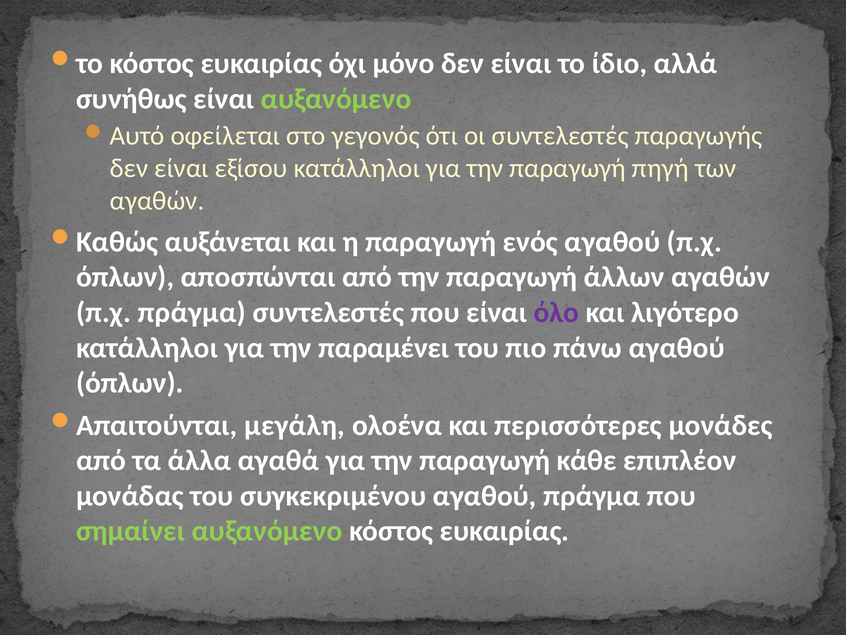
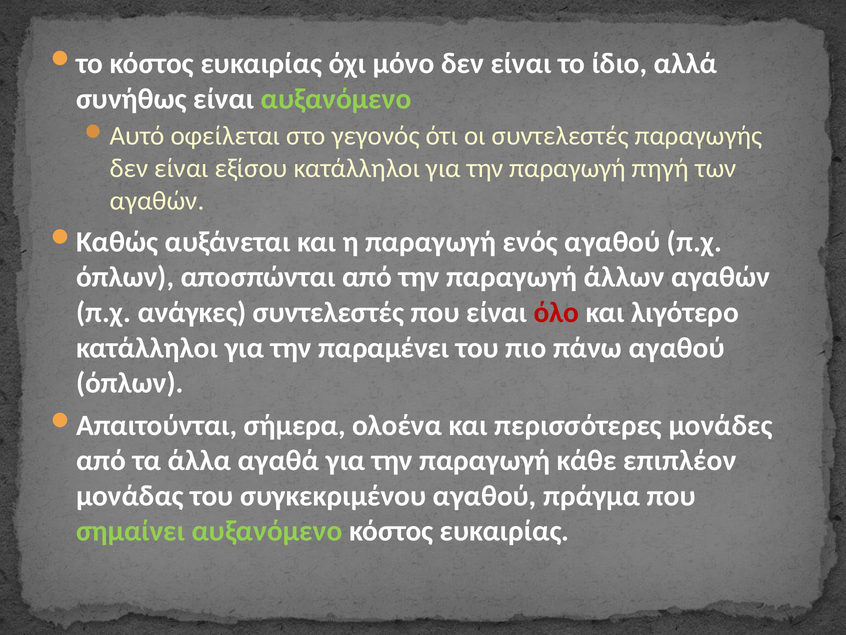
π.χ πράγμα: πράγμα -> ανάγκες
όλο colour: purple -> red
μεγάλη: μεγάλη -> σήμερα
